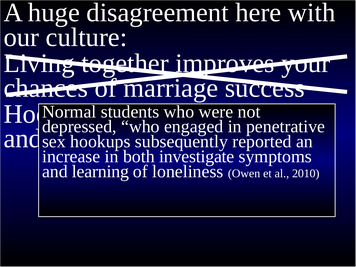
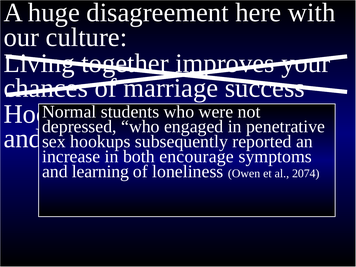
investigate: investigate -> encourage
2010: 2010 -> 2074
